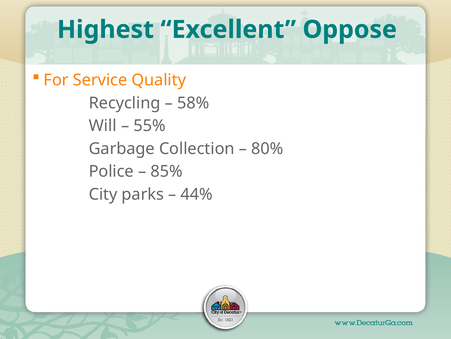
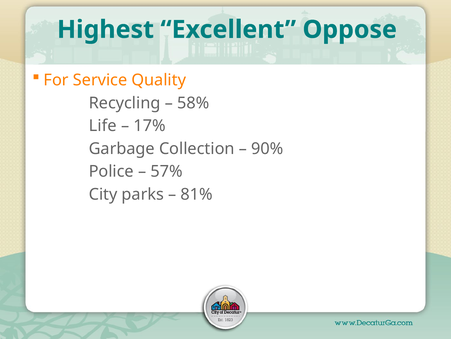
Will: Will -> Life
55%: 55% -> 17%
80%: 80% -> 90%
85%: 85% -> 57%
44%: 44% -> 81%
